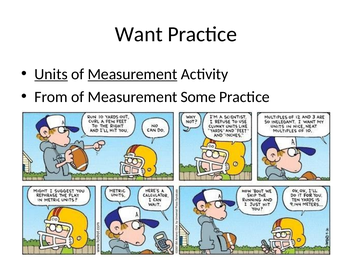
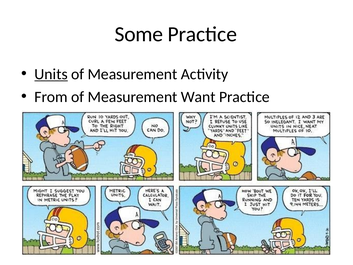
Want: Want -> Some
Measurement at (132, 74) underline: present -> none
Some: Some -> Want
